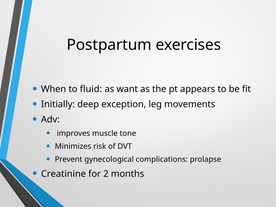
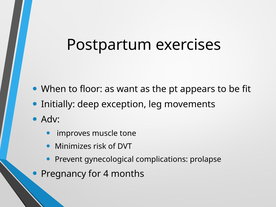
fluid: fluid -> floor
Creatinine: Creatinine -> Pregnancy
2: 2 -> 4
